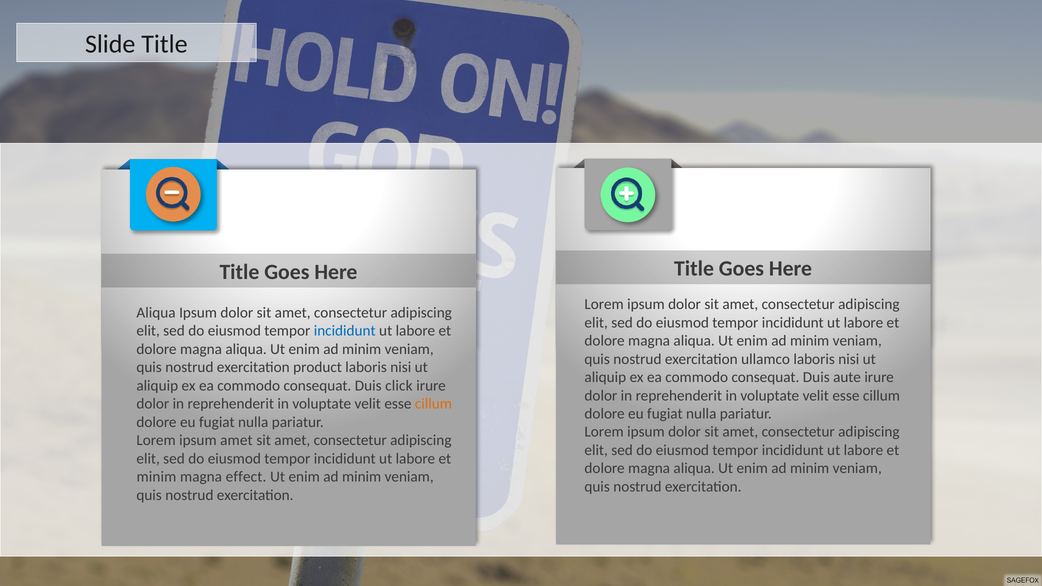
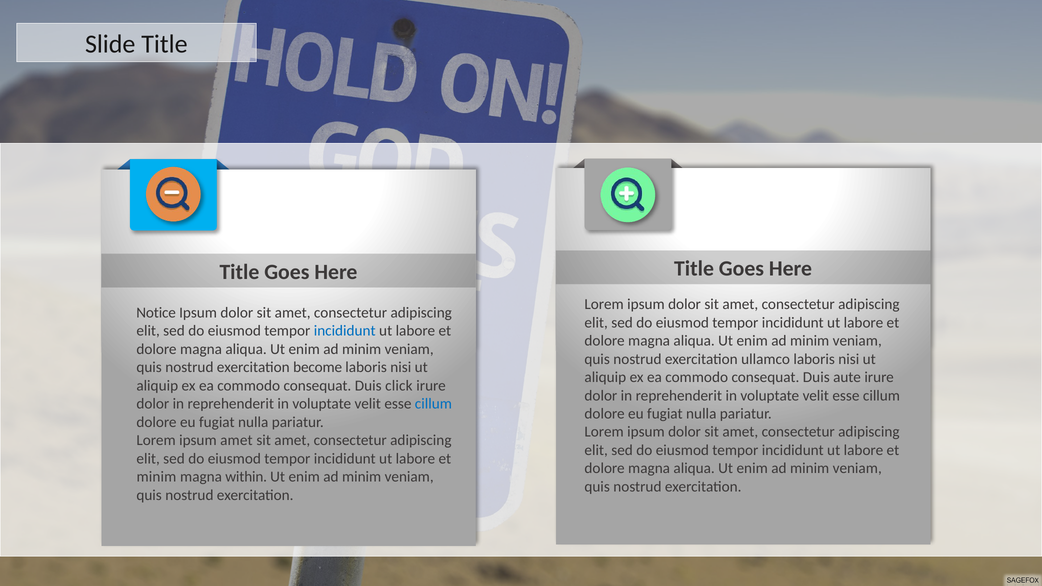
Aliqua at (156, 313): Aliqua -> Notice
product: product -> become
cillum at (433, 404) colour: orange -> blue
effect: effect -> within
